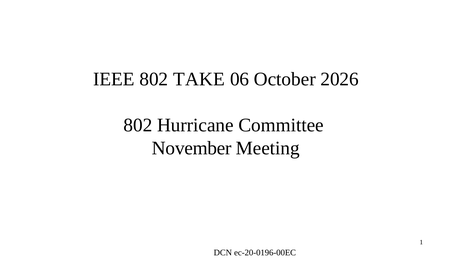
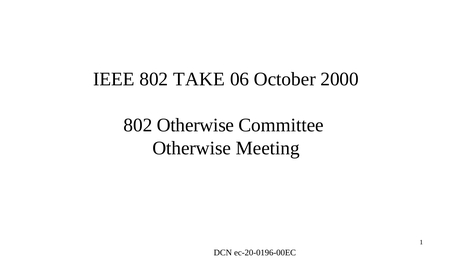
2026: 2026 -> 2000
802 Hurricane: Hurricane -> Otherwise
November at (192, 148): November -> Otherwise
